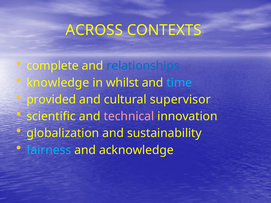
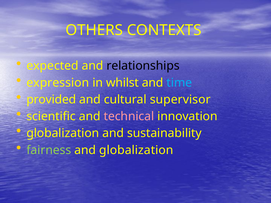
ACROSS: ACROSS -> OTHERS
complete: complete -> expected
relationships colour: blue -> black
knowledge: knowledge -> expression
fairness colour: light blue -> light green
and acknowledge: acknowledge -> globalization
